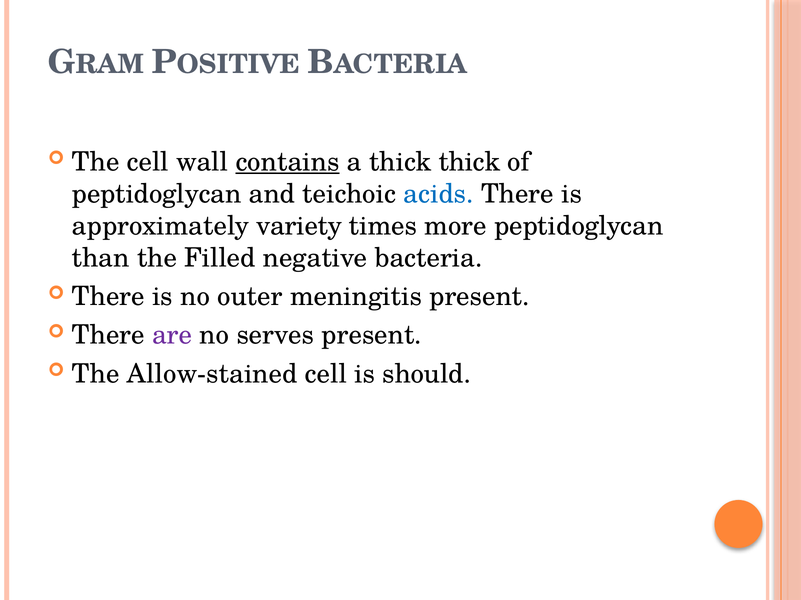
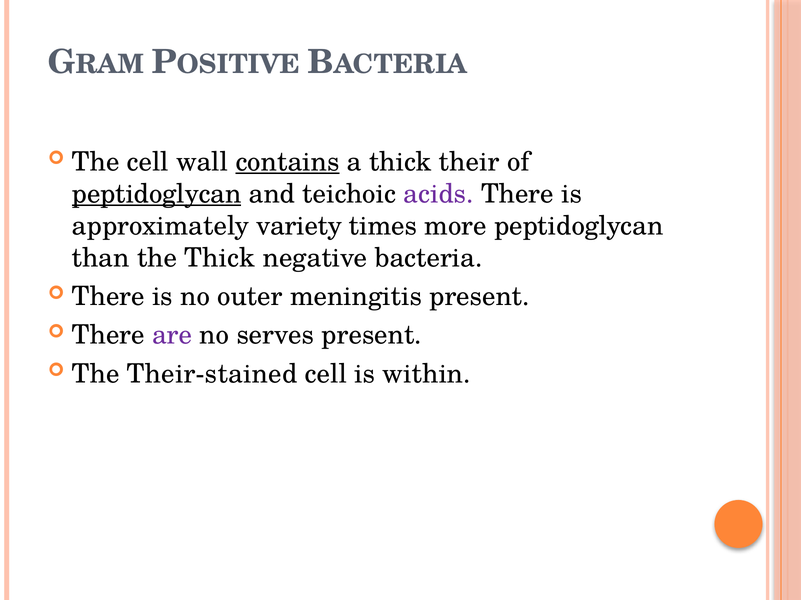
thick thick: thick -> their
peptidoglycan at (157, 194) underline: none -> present
acids colour: blue -> purple
the Filled: Filled -> Thick
Allow-stained: Allow-stained -> Their-stained
should: should -> within
